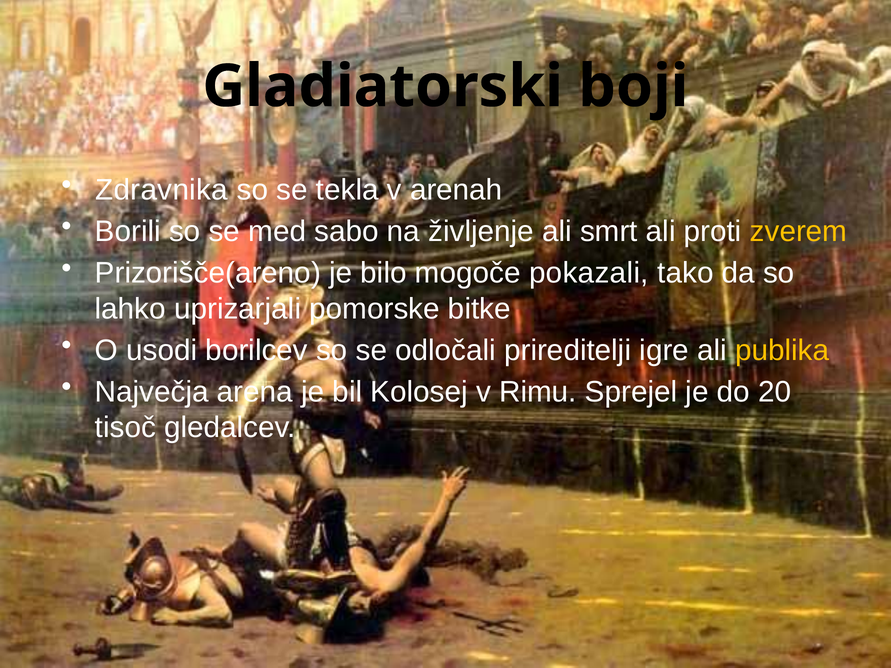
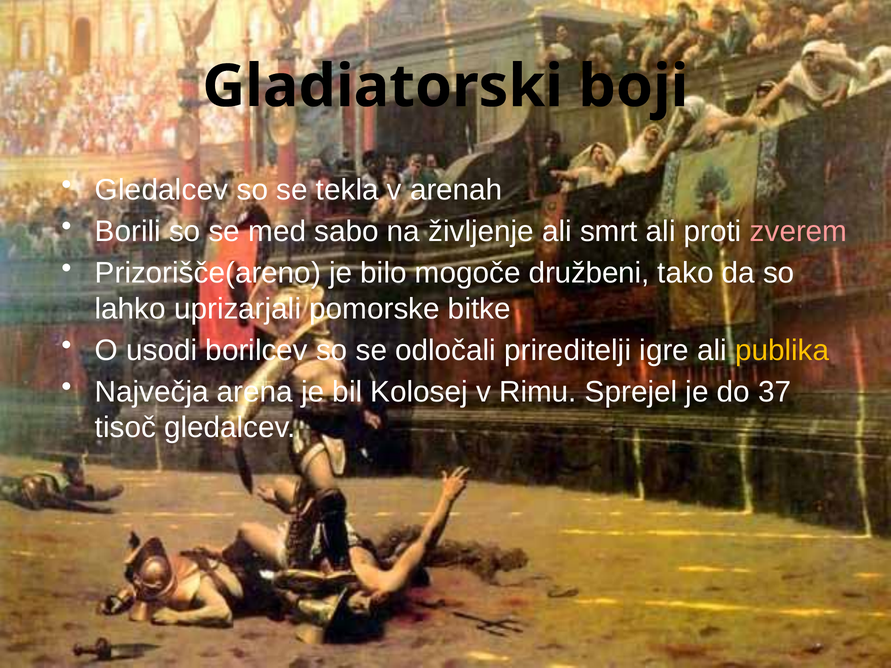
Zdravnika at (162, 190): Zdravnika -> Gledalcev
zverem colour: yellow -> pink
pokazali: pokazali -> družbeni
20: 20 -> 37
